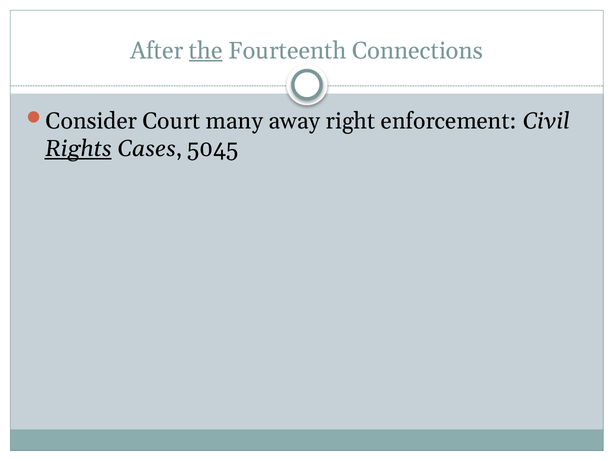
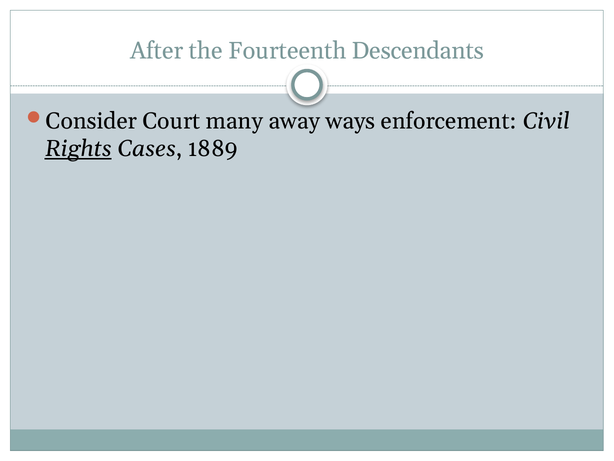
the underline: present -> none
Connections: Connections -> Descendants
right: right -> ways
5045: 5045 -> 1889
